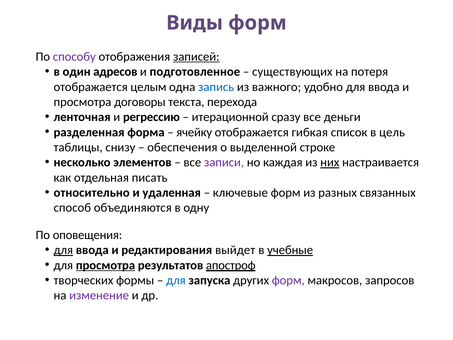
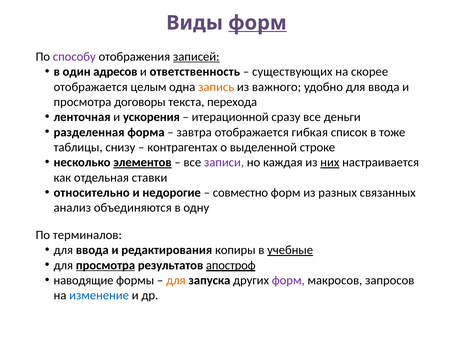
форм at (257, 23) underline: none -> present
подготовленное: подготовленное -> ответственность
потеря: потеря -> скорее
запись colour: blue -> orange
регрессию: регрессию -> ускорения
ячейку: ячейку -> завтра
цель: цель -> тоже
обеспечения: обеспечения -> контрагентах
элементов underline: none -> present
писать: писать -> ставки
удаленная: удаленная -> недорогие
ключевые: ключевые -> совместно
способ: способ -> анализ
оповещения: оповещения -> терминалов
для at (63, 250) underline: present -> none
выйдет: выйдет -> копиры
творческих: творческих -> наводящие
для at (176, 280) colour: blue -> orange
изменение colour: purple -> blue
